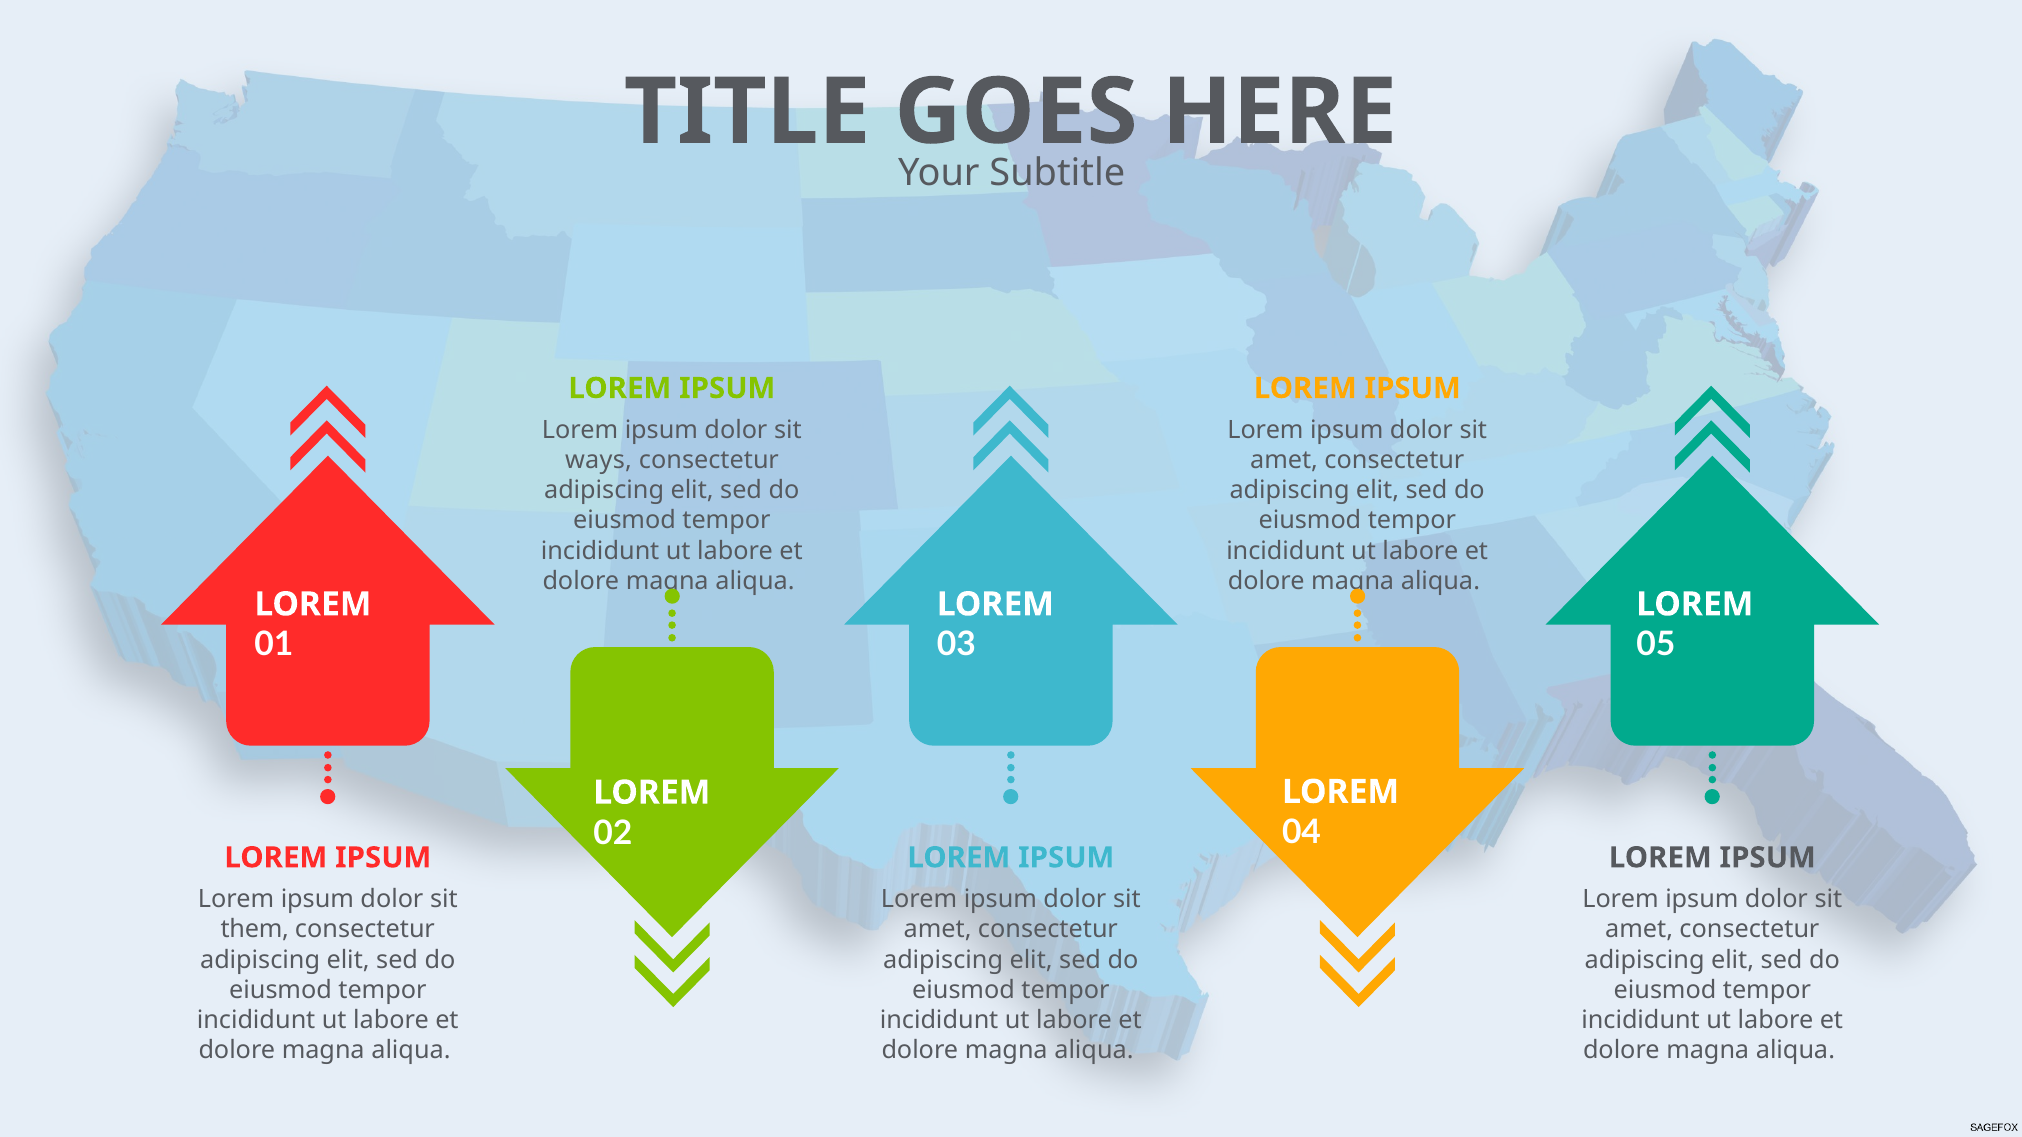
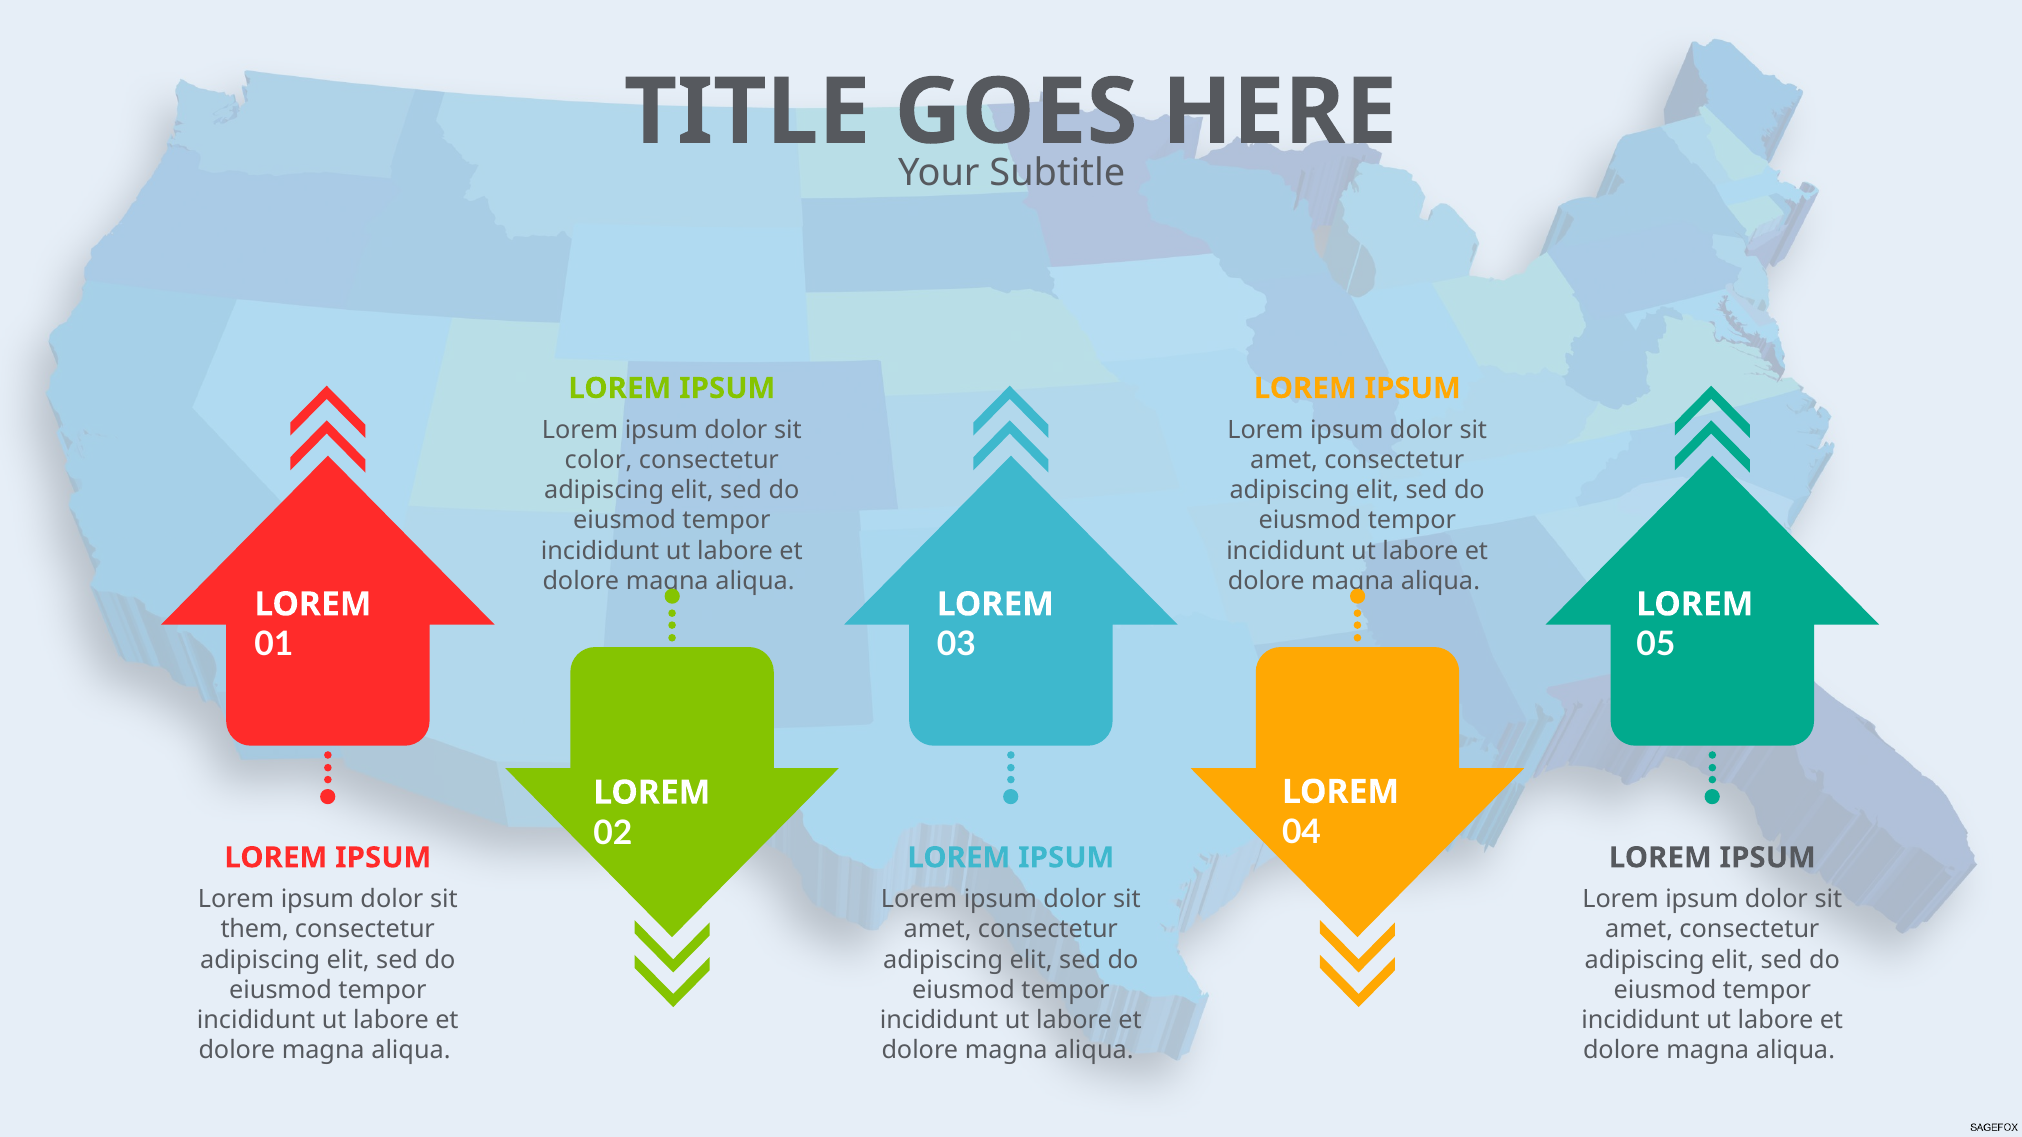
ways: ways -> color
